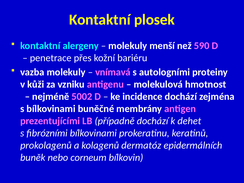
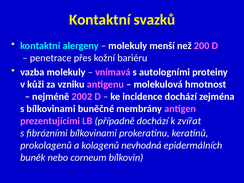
plosek: plosek -> svazků
590: 590 -> 200
5002: 5002 -> 2002
dehet: dehet -> zvířat
dermatóz: dermatóz -> nevhodná
